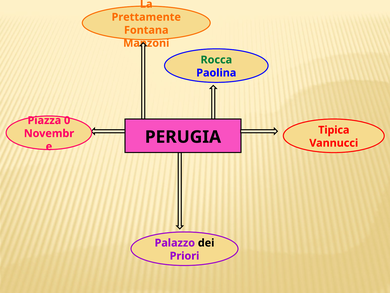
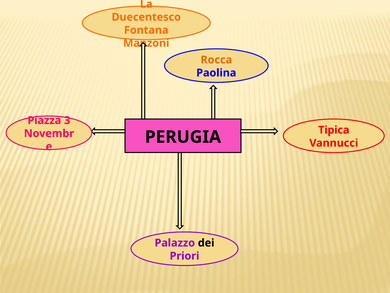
Prettamente: Prettamente -> Duecentesco
Rocca colour: green -> orange
0: 0 -> 3
